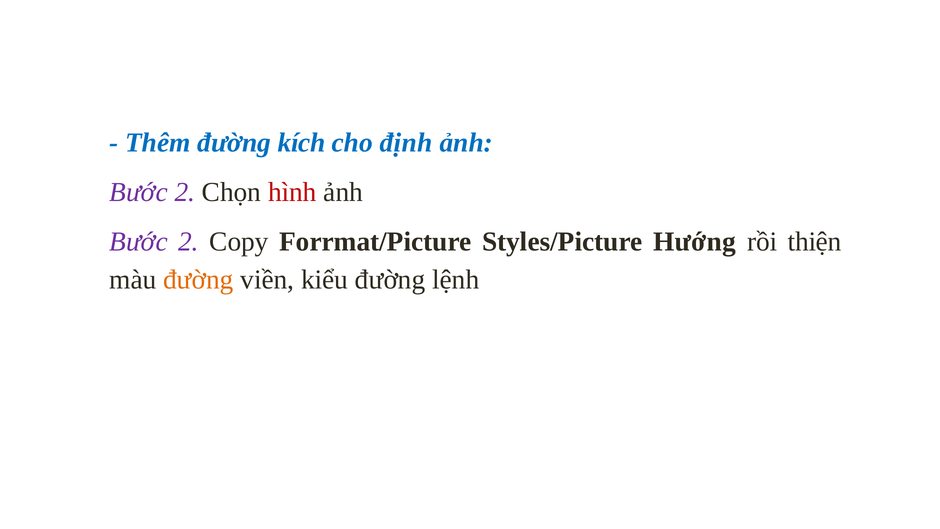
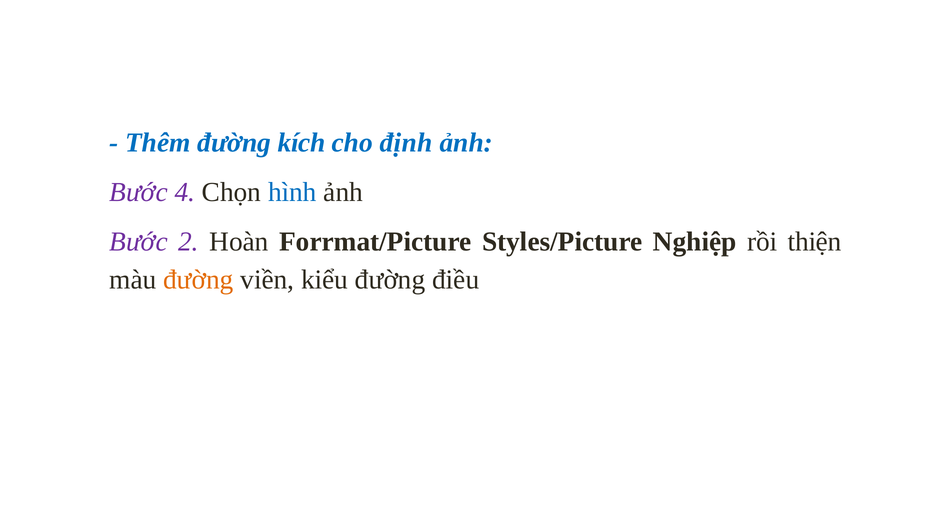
2 at (185, 192): 2 -> 4
hình colour: red -> blue
Copy: Copy -> Hoàn
Hướng: Hướng -> Nghiệp
lệnh: lệnh -> điều
